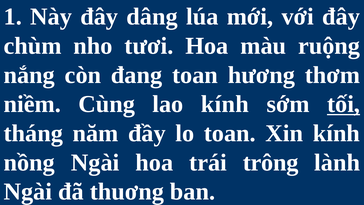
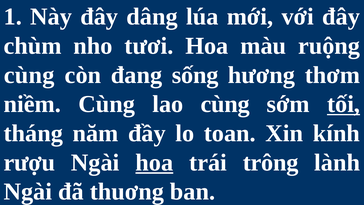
nắng at (29, 75): nắng -> cùng
đang toan: toan -> sống
lao kính: kính -> cùng
nồng: nồng -> rượu
hoa at (154, 162) underline: none -> present
